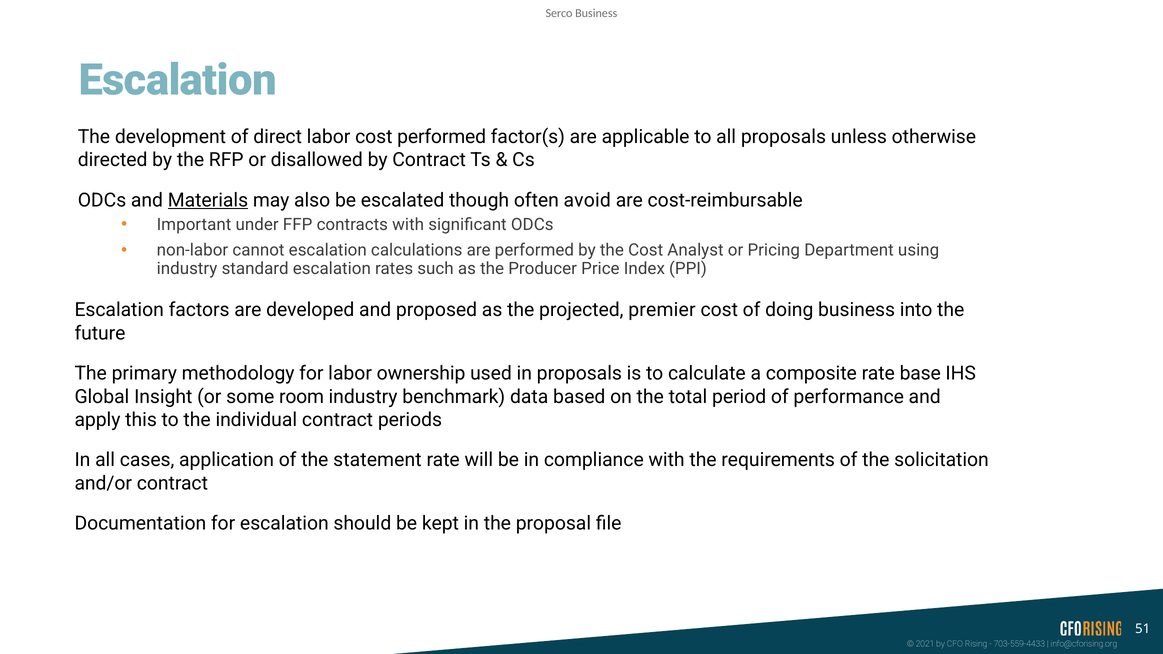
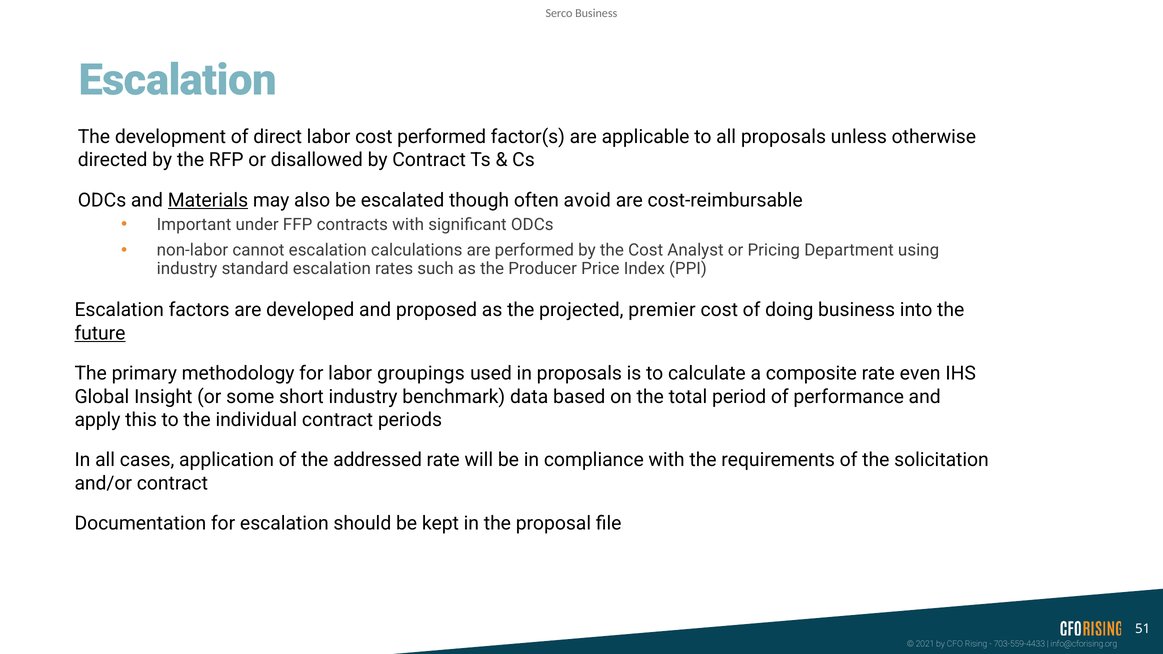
future underline: none -> present
ownership: ownership -> groupings
base: base -> even
room: room -> short
statement: statement -> addressed
